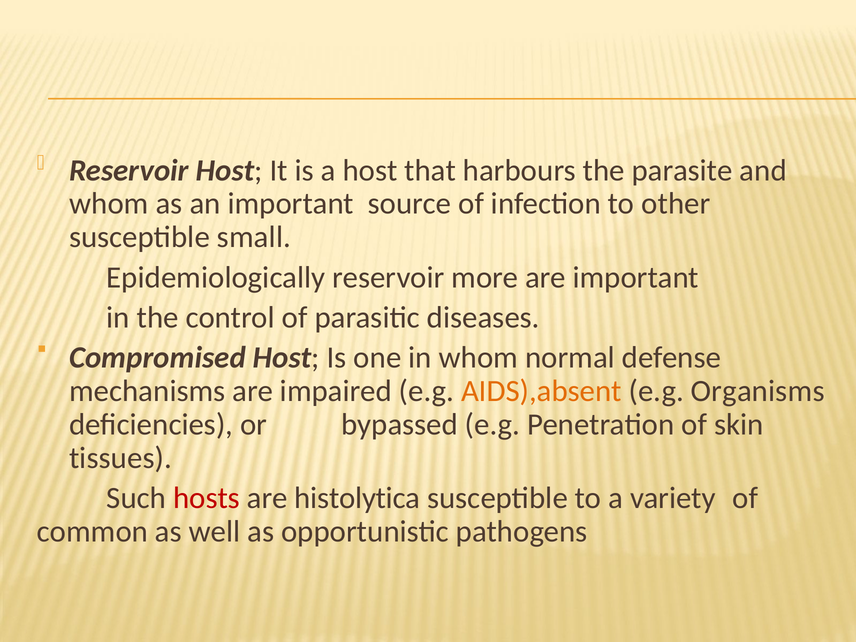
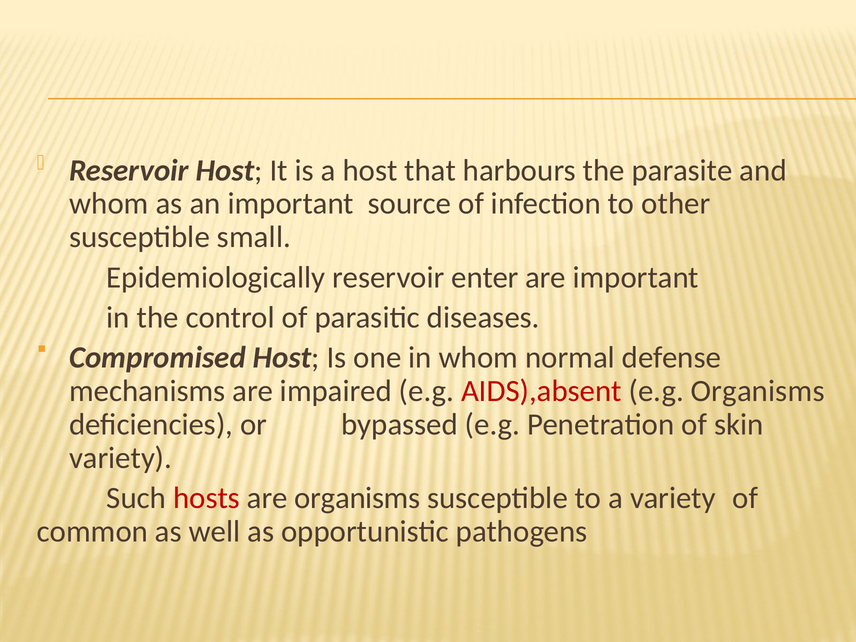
more: more -> enter
AIDS),absent colour: orange -> red
tissues at (120, 458): tissues -> variety
are histolytica: histolytica -> organisms
